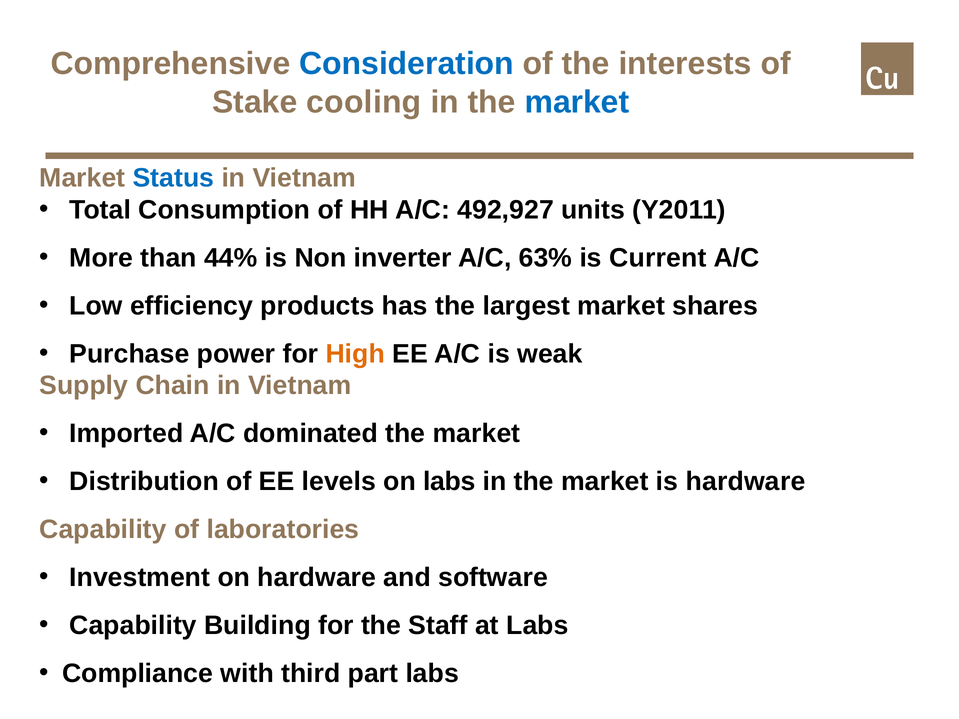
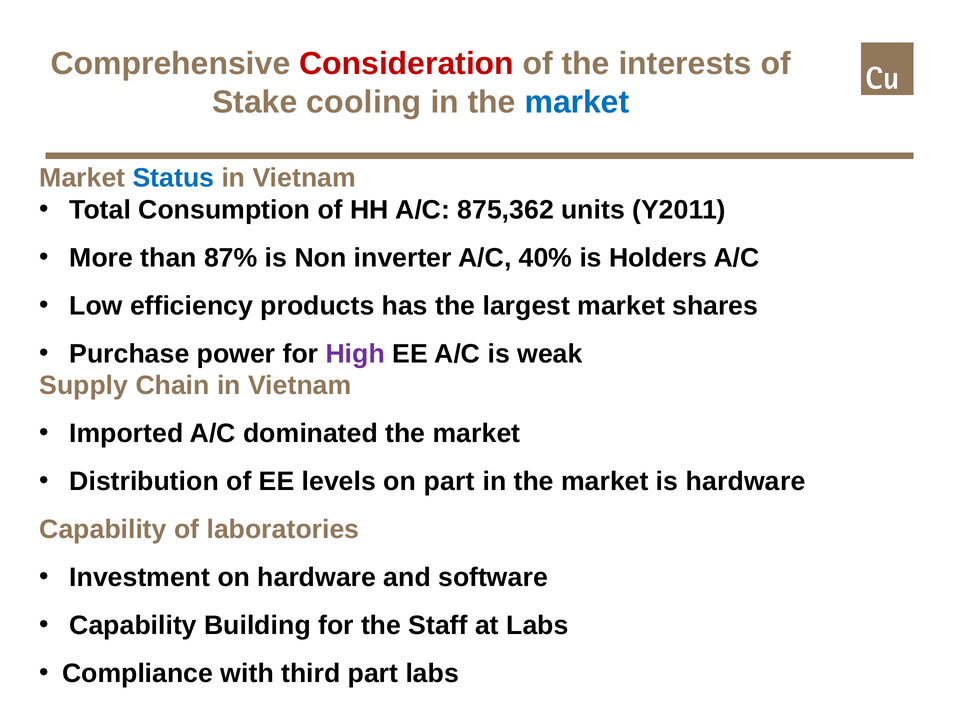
Consideration colour: blue -> red
492,927: 492,927 -> 875,362
44%: 44% -> 87%
63%: 63% -> 40%
Current: Current -> Holders
High colour: orange -> purple
on labs: labs -> part
